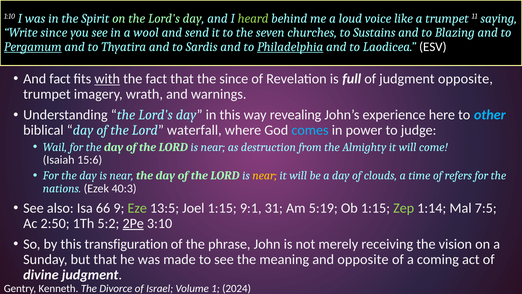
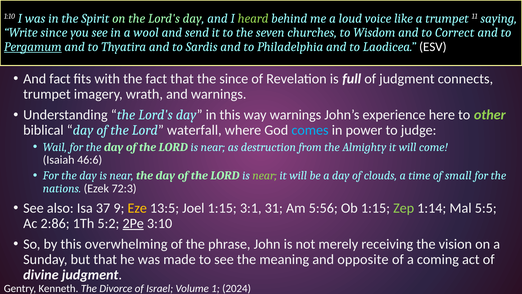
Sustains: Sustains -> Wisdom
Blazing: Blazing -> Correct
Philadelphia underline: present -> none
with underline: present -> none
judgment opposite: opposite -> connects
way revealing: revealing -> warnings
other colour: light blue -> light green
15:6: 15:6 -> 46:6
near at (265, 175) colour: yellow -> light green
refers: refers -> small
40:3: 40:3 -> 72:3
66: 66 -> 37
Eze colour: light green -> yellow
9:1: 9:1 -> 3:1
5:19: 5:19 -> 5:56
7:5: 7:5 -> 5:5
2:50: 2:50 -> 2:86
transfiguration: transfiguration -> overwhelming
